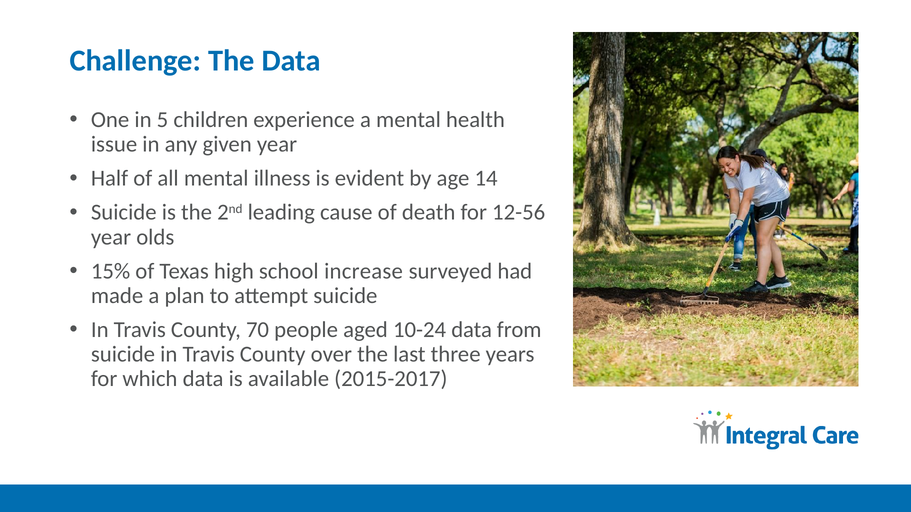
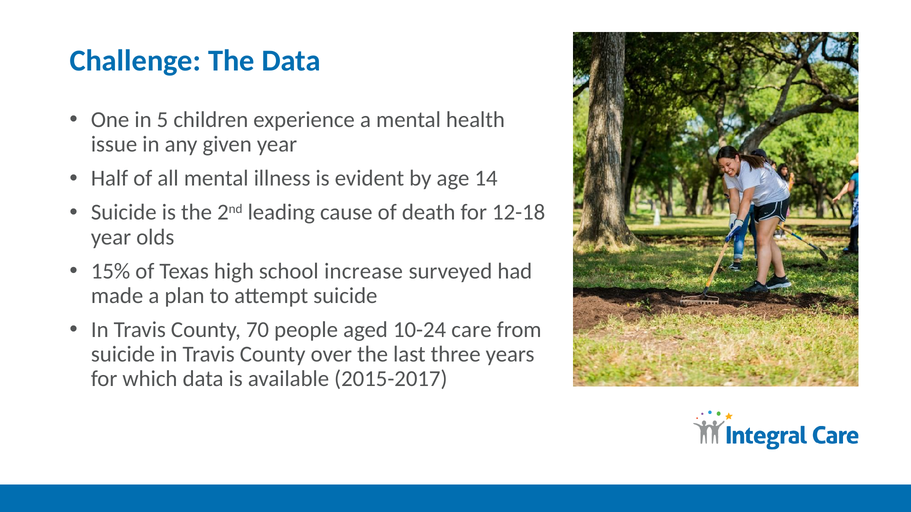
12-56: 12-56 -> 12-18
10-24 data: data -> care
